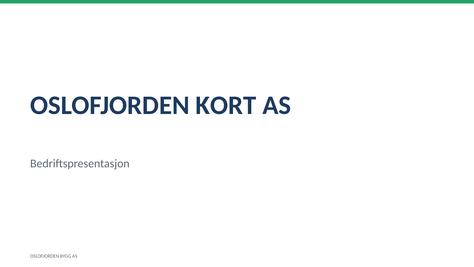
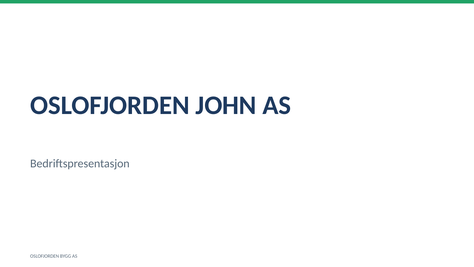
KORT: KORT -> JOHN
